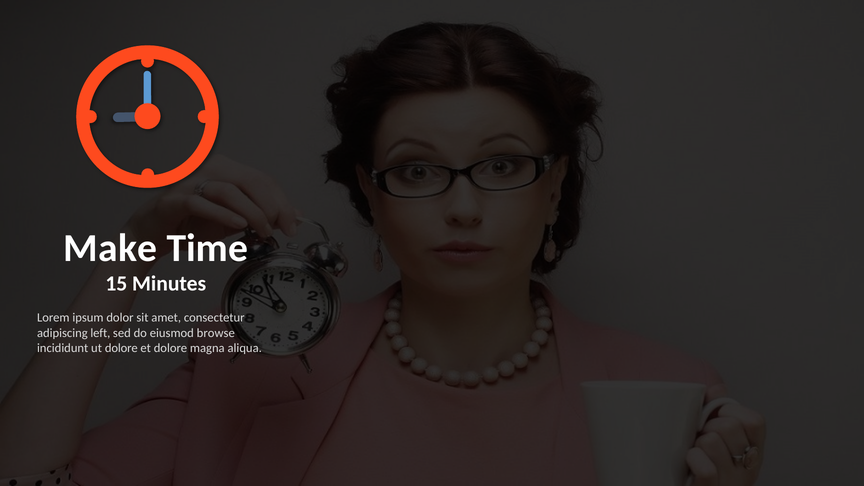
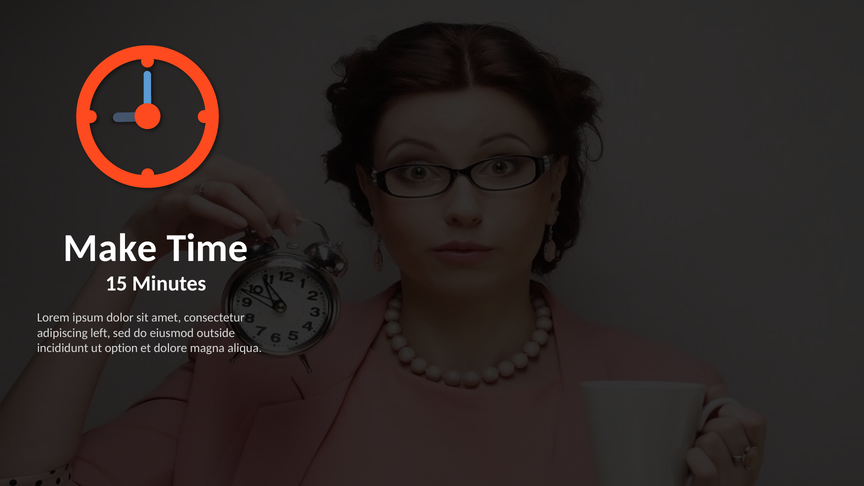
browse: browse -> outside
ut dolore: dolore -> option
